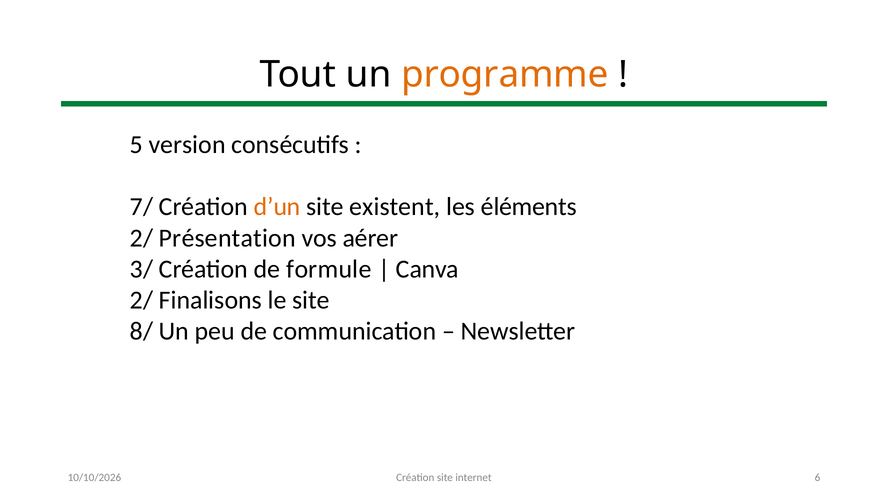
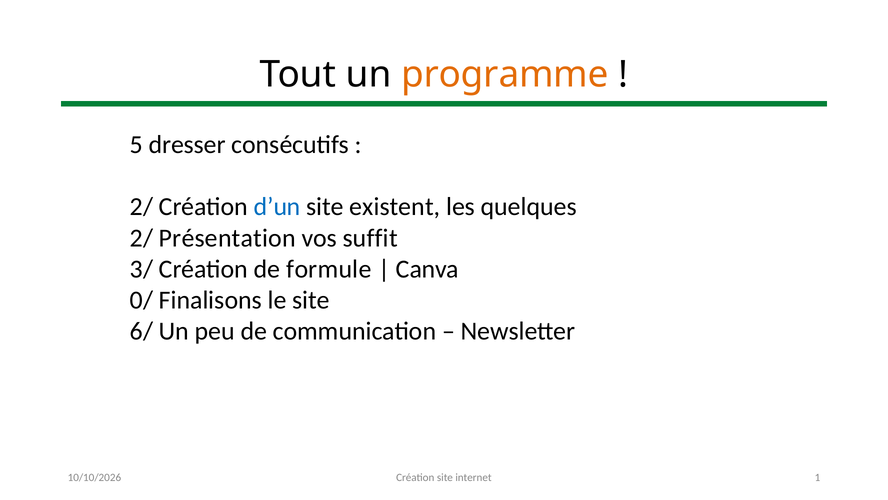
version: version -> dresser
7/ at (141, 207): 7/ -> 2/
d’un colour: orange -> blue
éléments: éléments -> quelques
aérer: aérer -> suffit
2/ at (141, 300): 2/ -> 0/
8/: 8/ -> 6/
6: 6 -> 1
